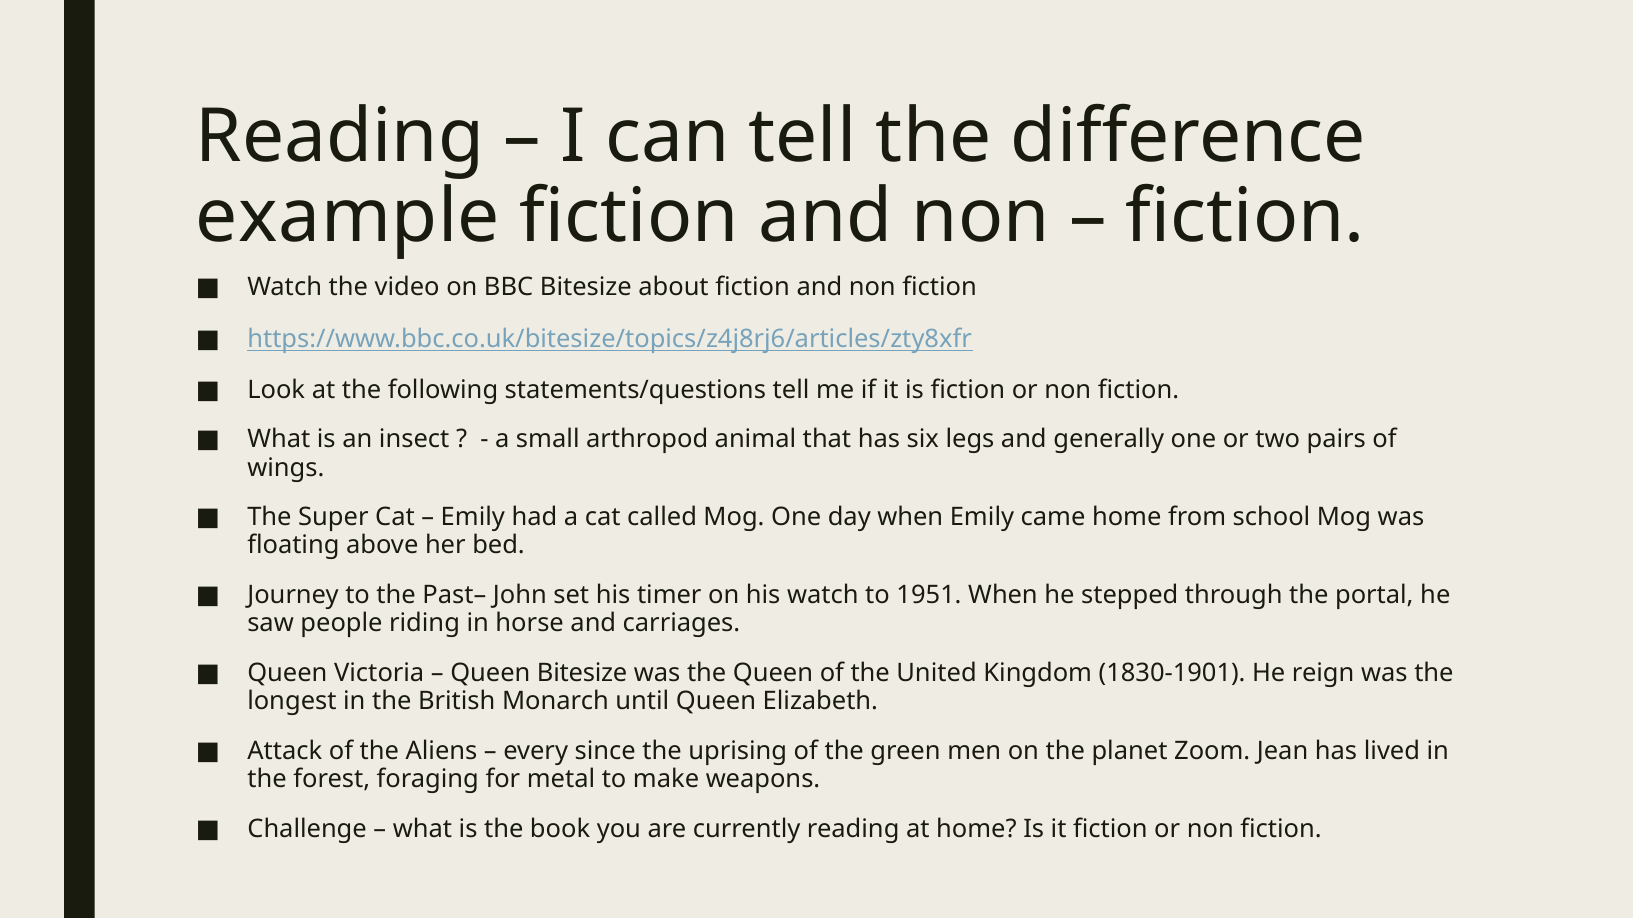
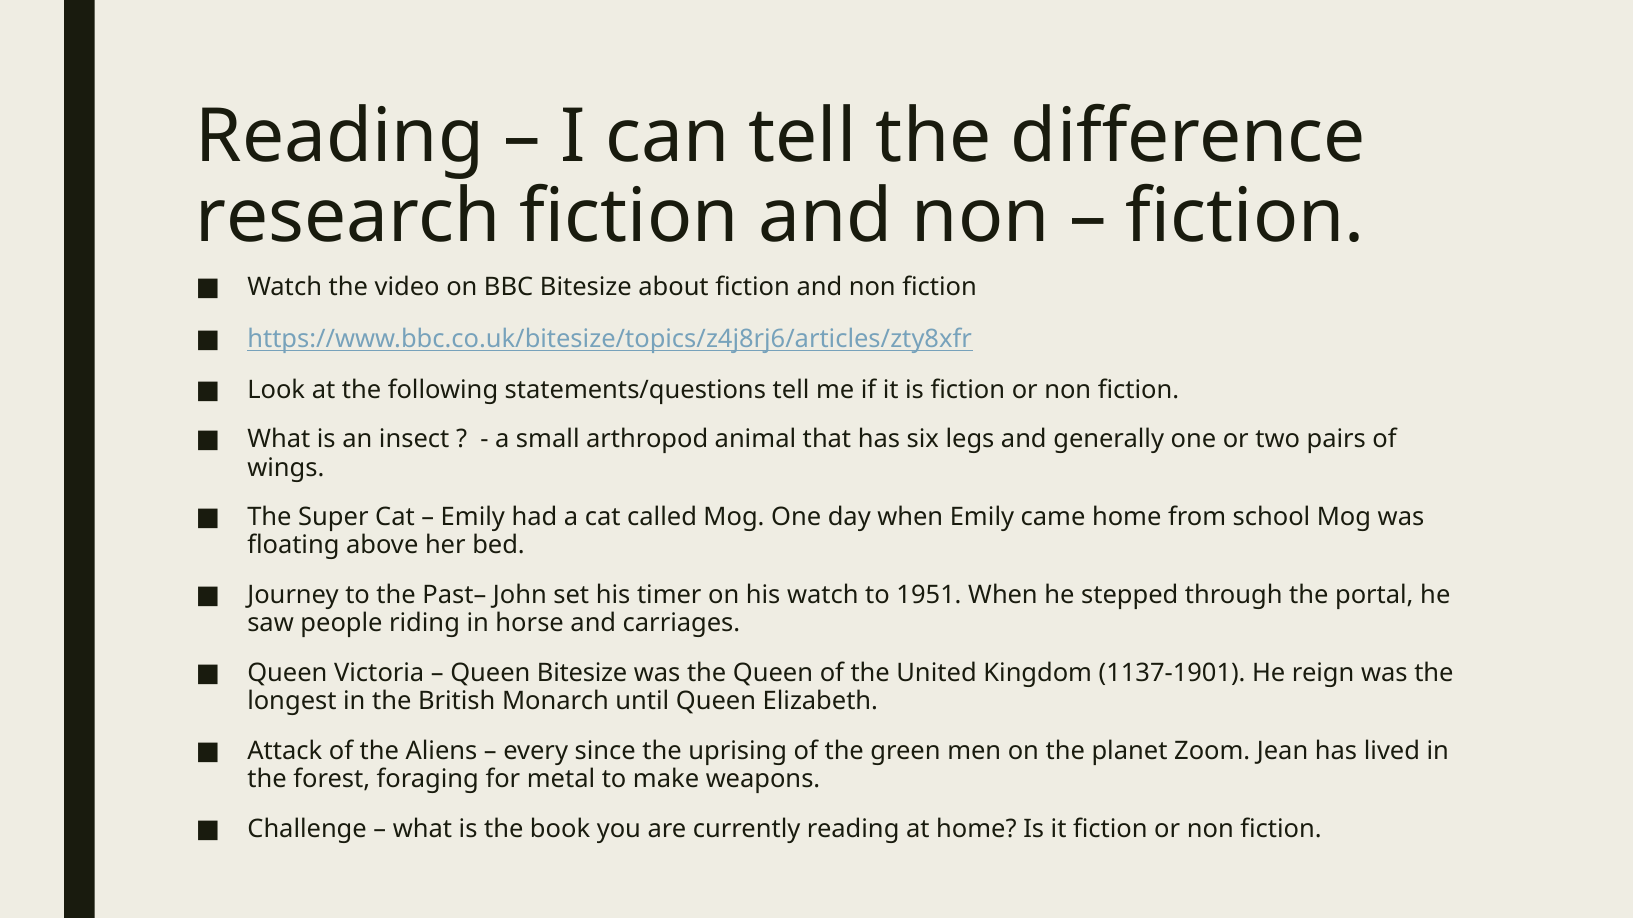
example: example -> research
1830-1901: 1830-1901 -> 1137-1901
